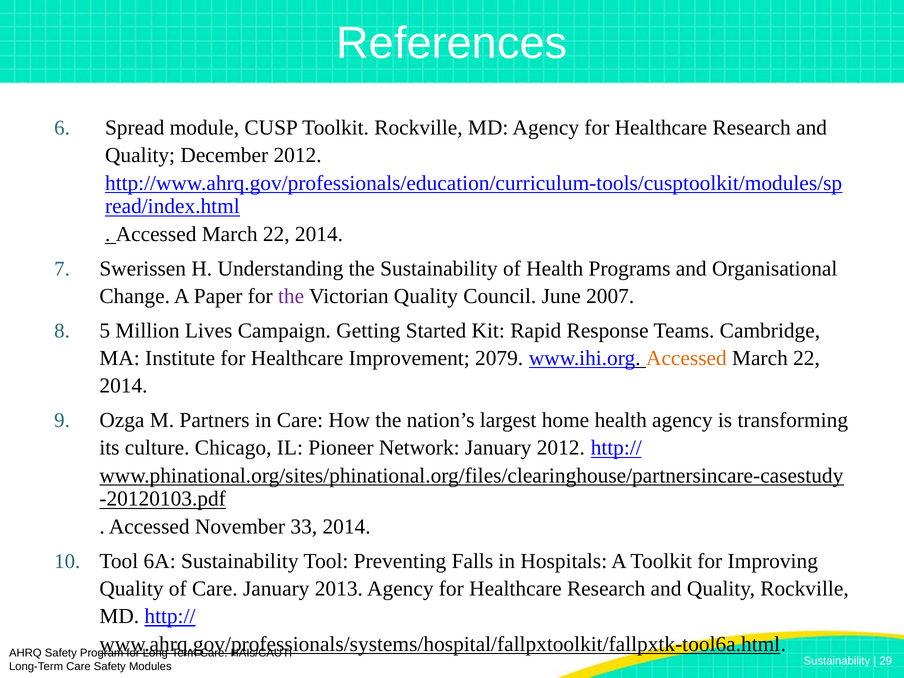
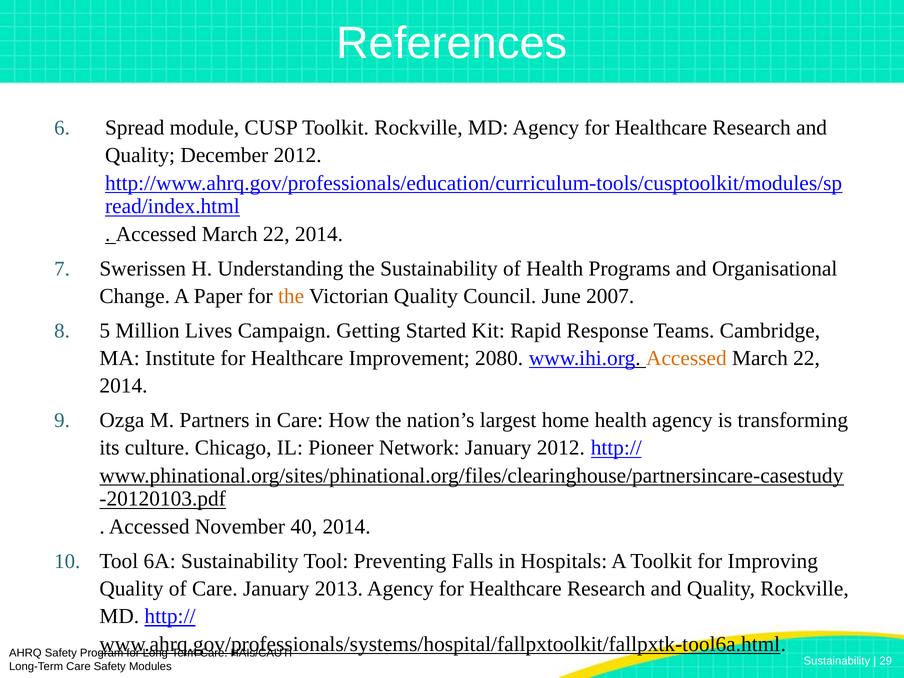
the at (291, 296) colour: purple -> orange
2079: 2079 -> 2080
33: 33 -> 40
